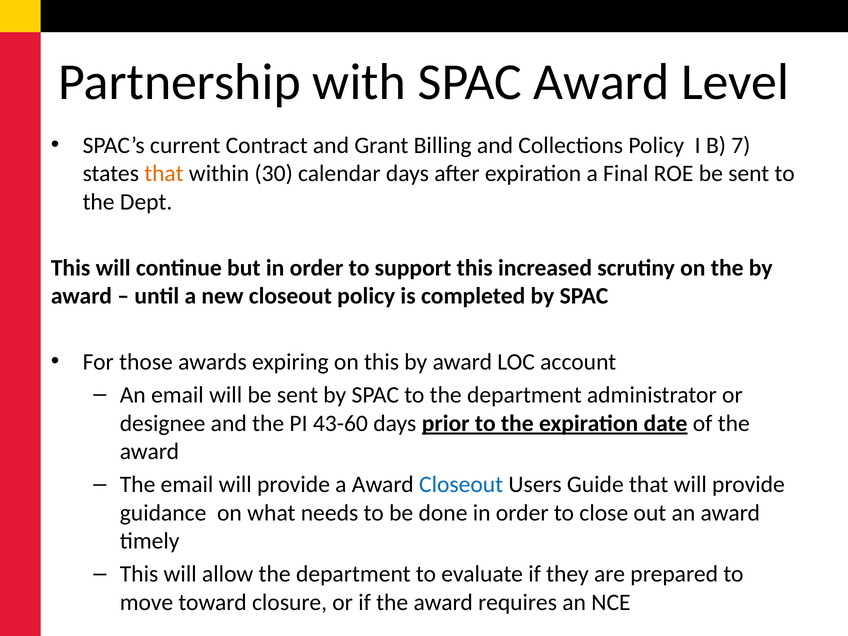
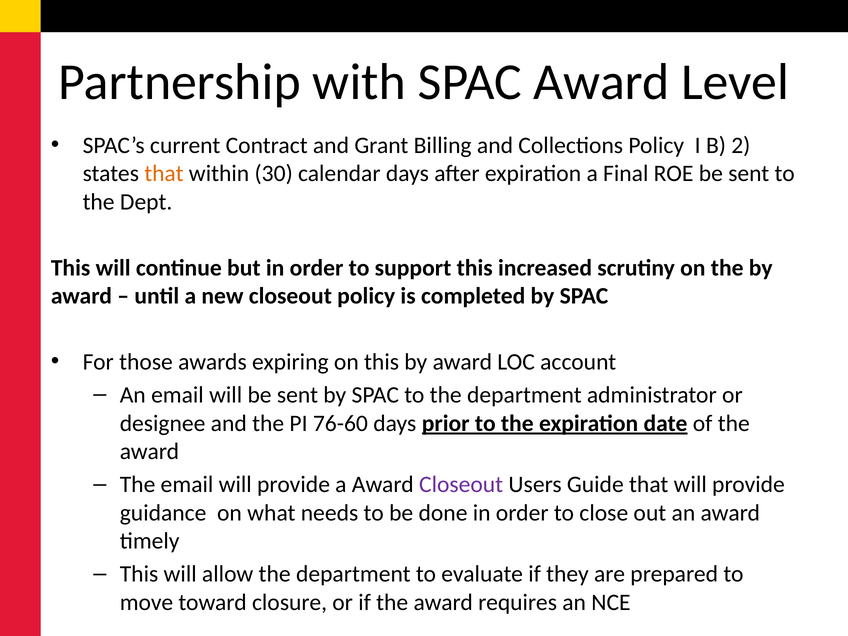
7: 7 -> 2
43-60: 43-60 -> 76-60
Closeout at (461, 485) colour: blue -> purple
